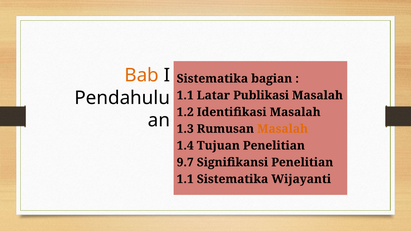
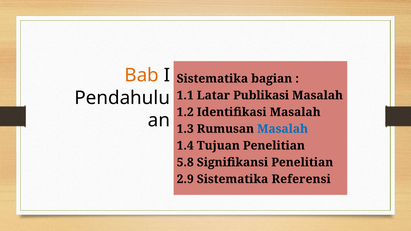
Masalah at (283, 129) colour: orange -> blue
9.7: 9.7 -> 5.8
1.1 at (185, 179): 1.1 -> 2.9
Wijayanti: Wijayanti -> Referensi
